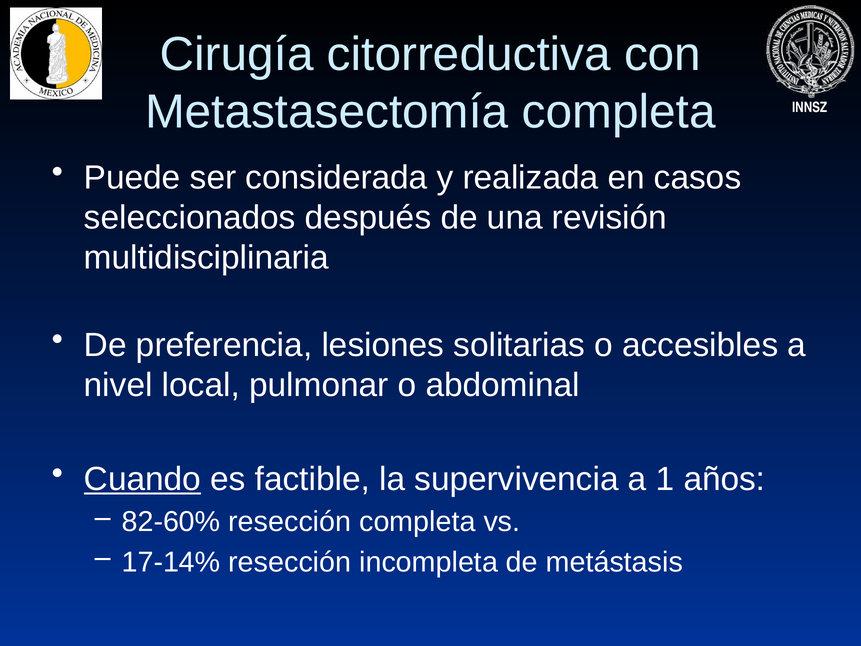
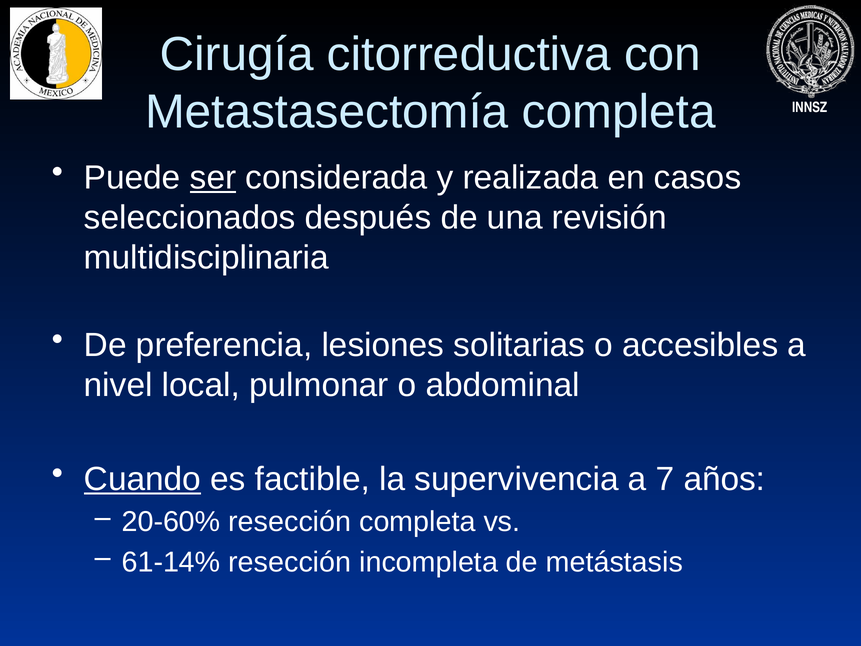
ser underline: none -> present
1: 1 -> 7
82-60%: 82-60% -> 20-60%
17-14%: 17-14% -> 61-14%
